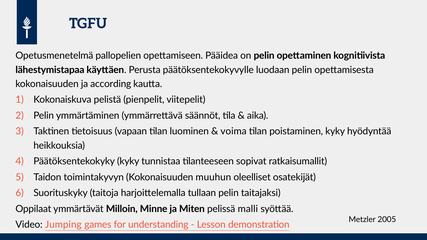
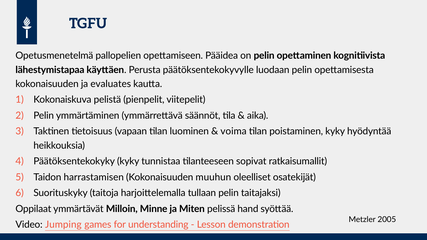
according: according -> evaluates
toimintakyvyn: toimintakyvyn -> harrastamisen
malli: malli -> hand
